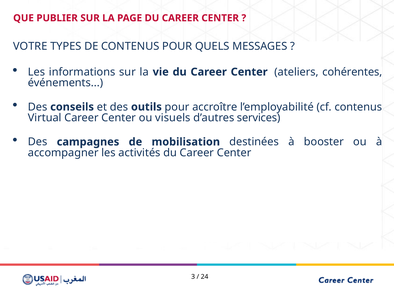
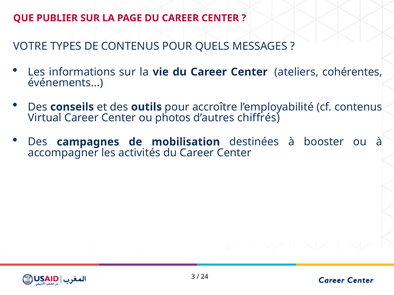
visuels: visuels -> photos
services: services -> chiffrés
